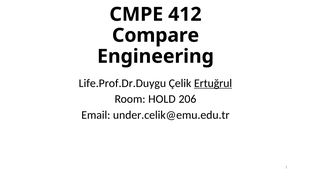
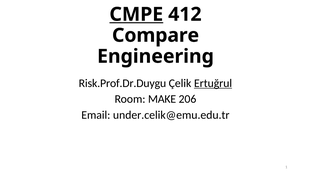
CMPE underline: none -> present
Life.Prof.Dr.Duygu: Life.Prof.Dr.Duygu -> Risk.Prof.Dr.Duygu
HOLD: HOLD -> MAKE
